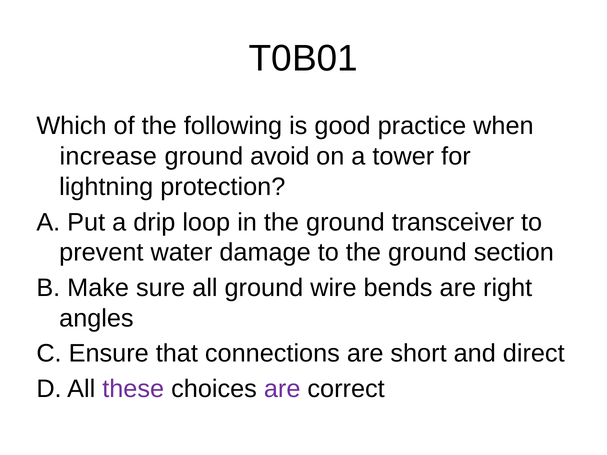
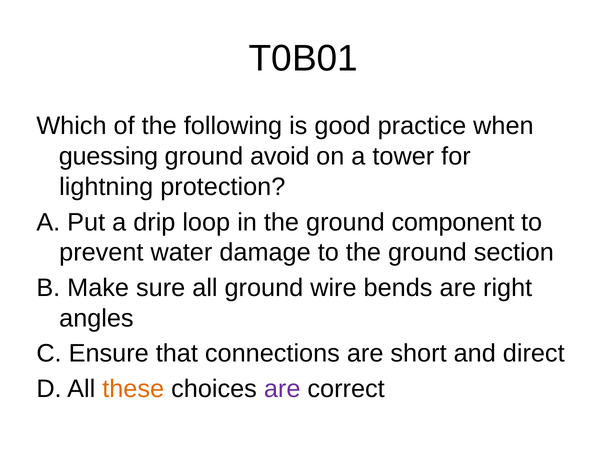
increase: increase -> guessing
transceiver: transceiver -> component
these colour: purple -> orange
